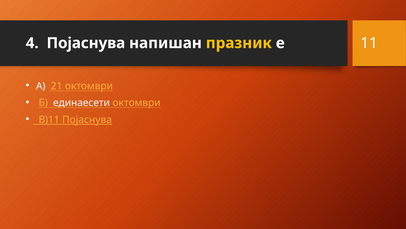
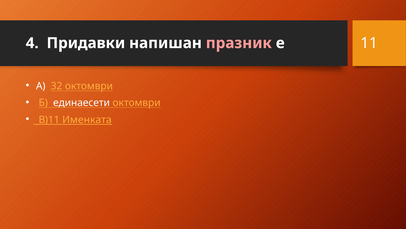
4 Појаснува: Појаснува -> Придавки
празник colour: yellow -> pink
21: 21 -> 32
В)11 Појаснува: Појаснува -> Именката
